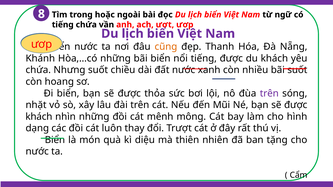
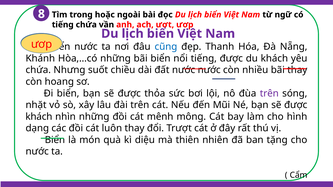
cũng colour: orange -> blue
nước xanh: xanh -> nước
bãi suốt: suốt -> thay
